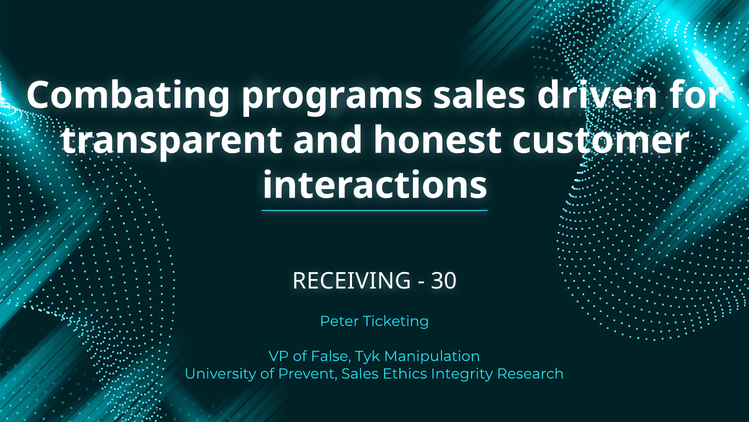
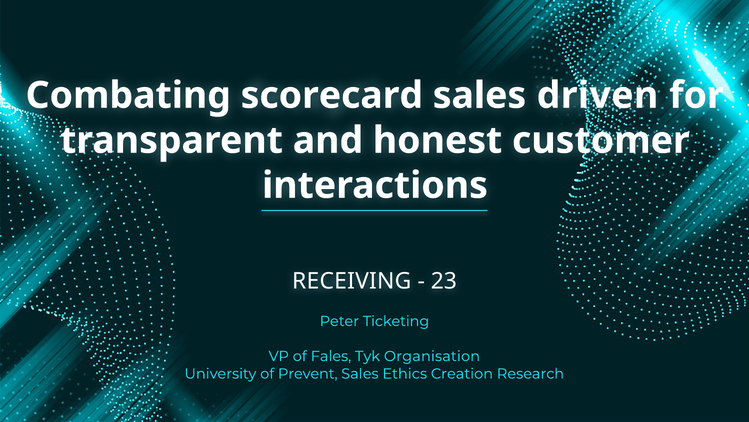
programs: programs -> scorecard
30: 30 -> 23
False: False -> Fales
Manipulation: Manipulation -> Organisation
Integrity: Integrity -> Creation
